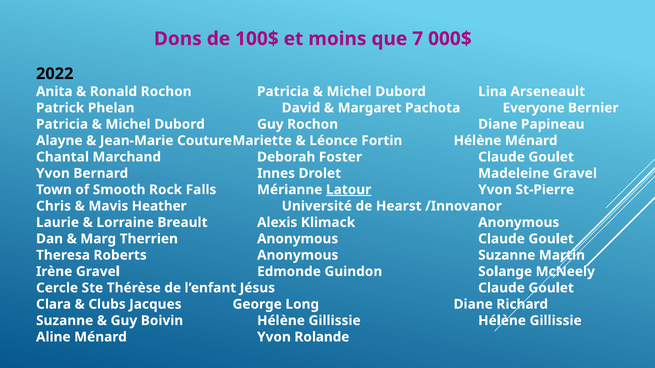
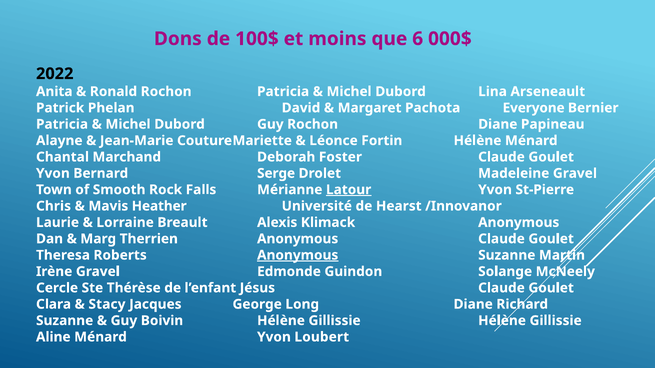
7: 7 -> 6
Innes: Innes -> Serge
Anonymous at (298, 255) underline: none -> present
Clubs: Clubs -> Stacy
Rolande: Rolande -> Loubert
